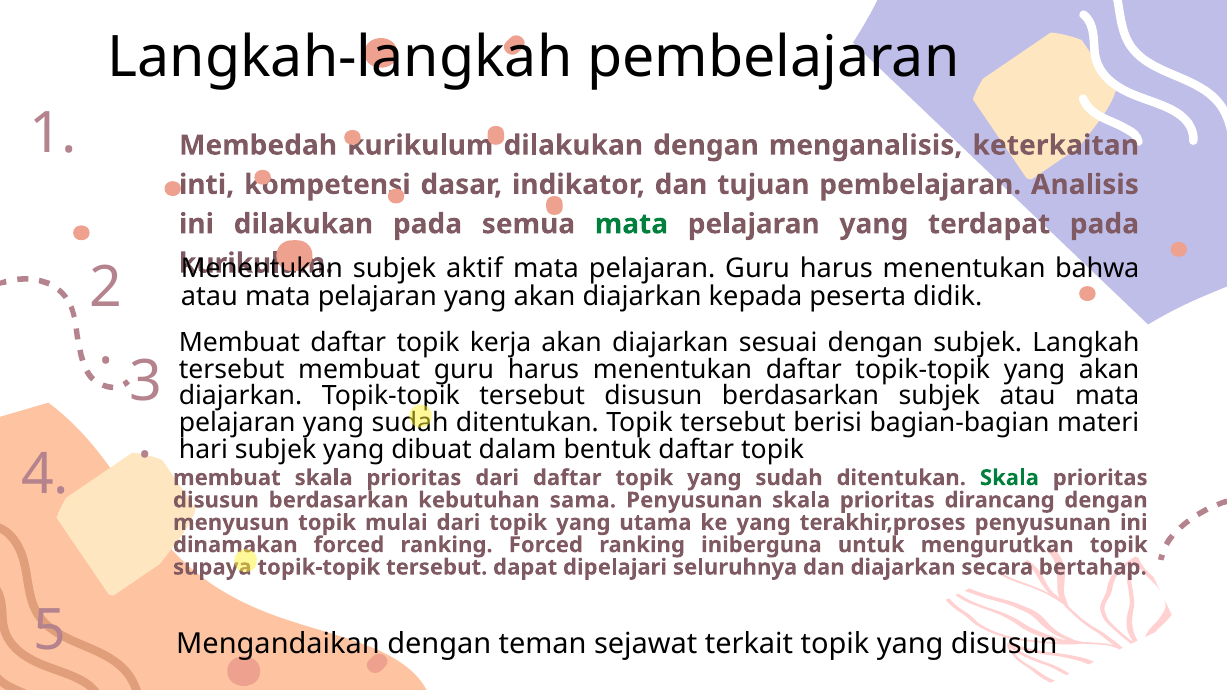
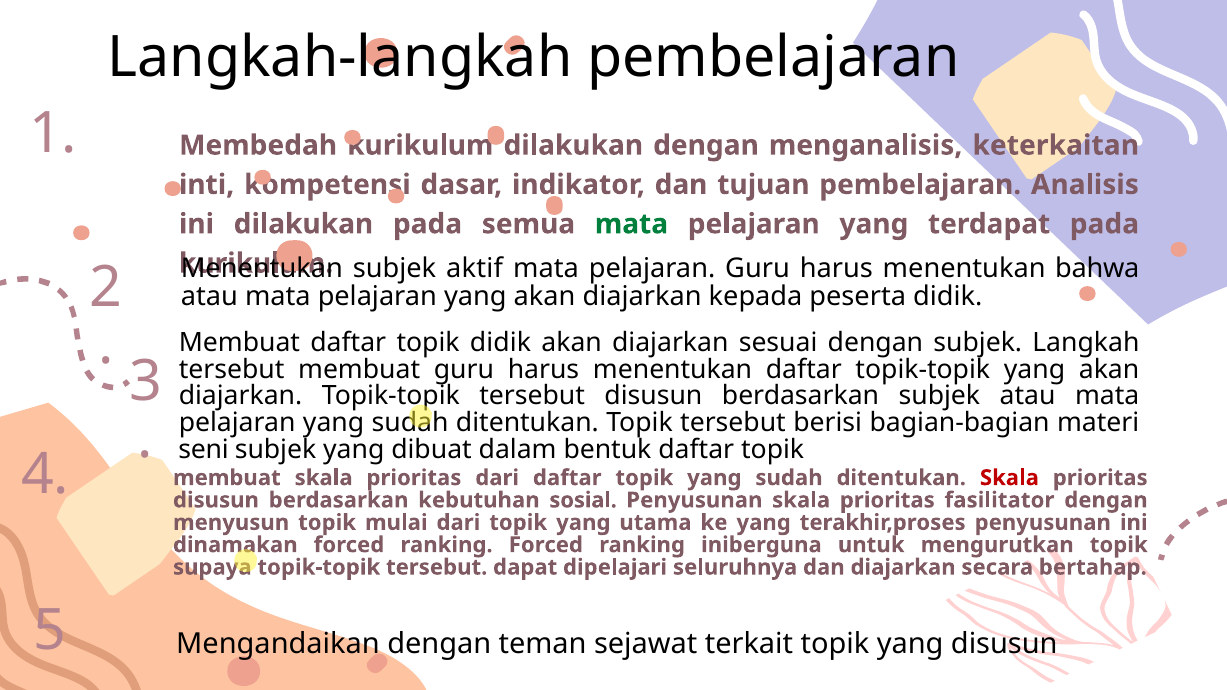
topik kerja: kerja -> didik
hari: hari -> seni
Skala at (1009, 478) colour: green -> red
sama: sama -> sosial
dirancang: dirancang -> fasilitator
